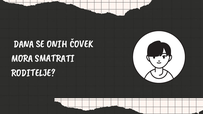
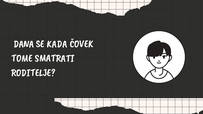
ONIH: ONIH -> KADA
MORA: MORA -> TOME
